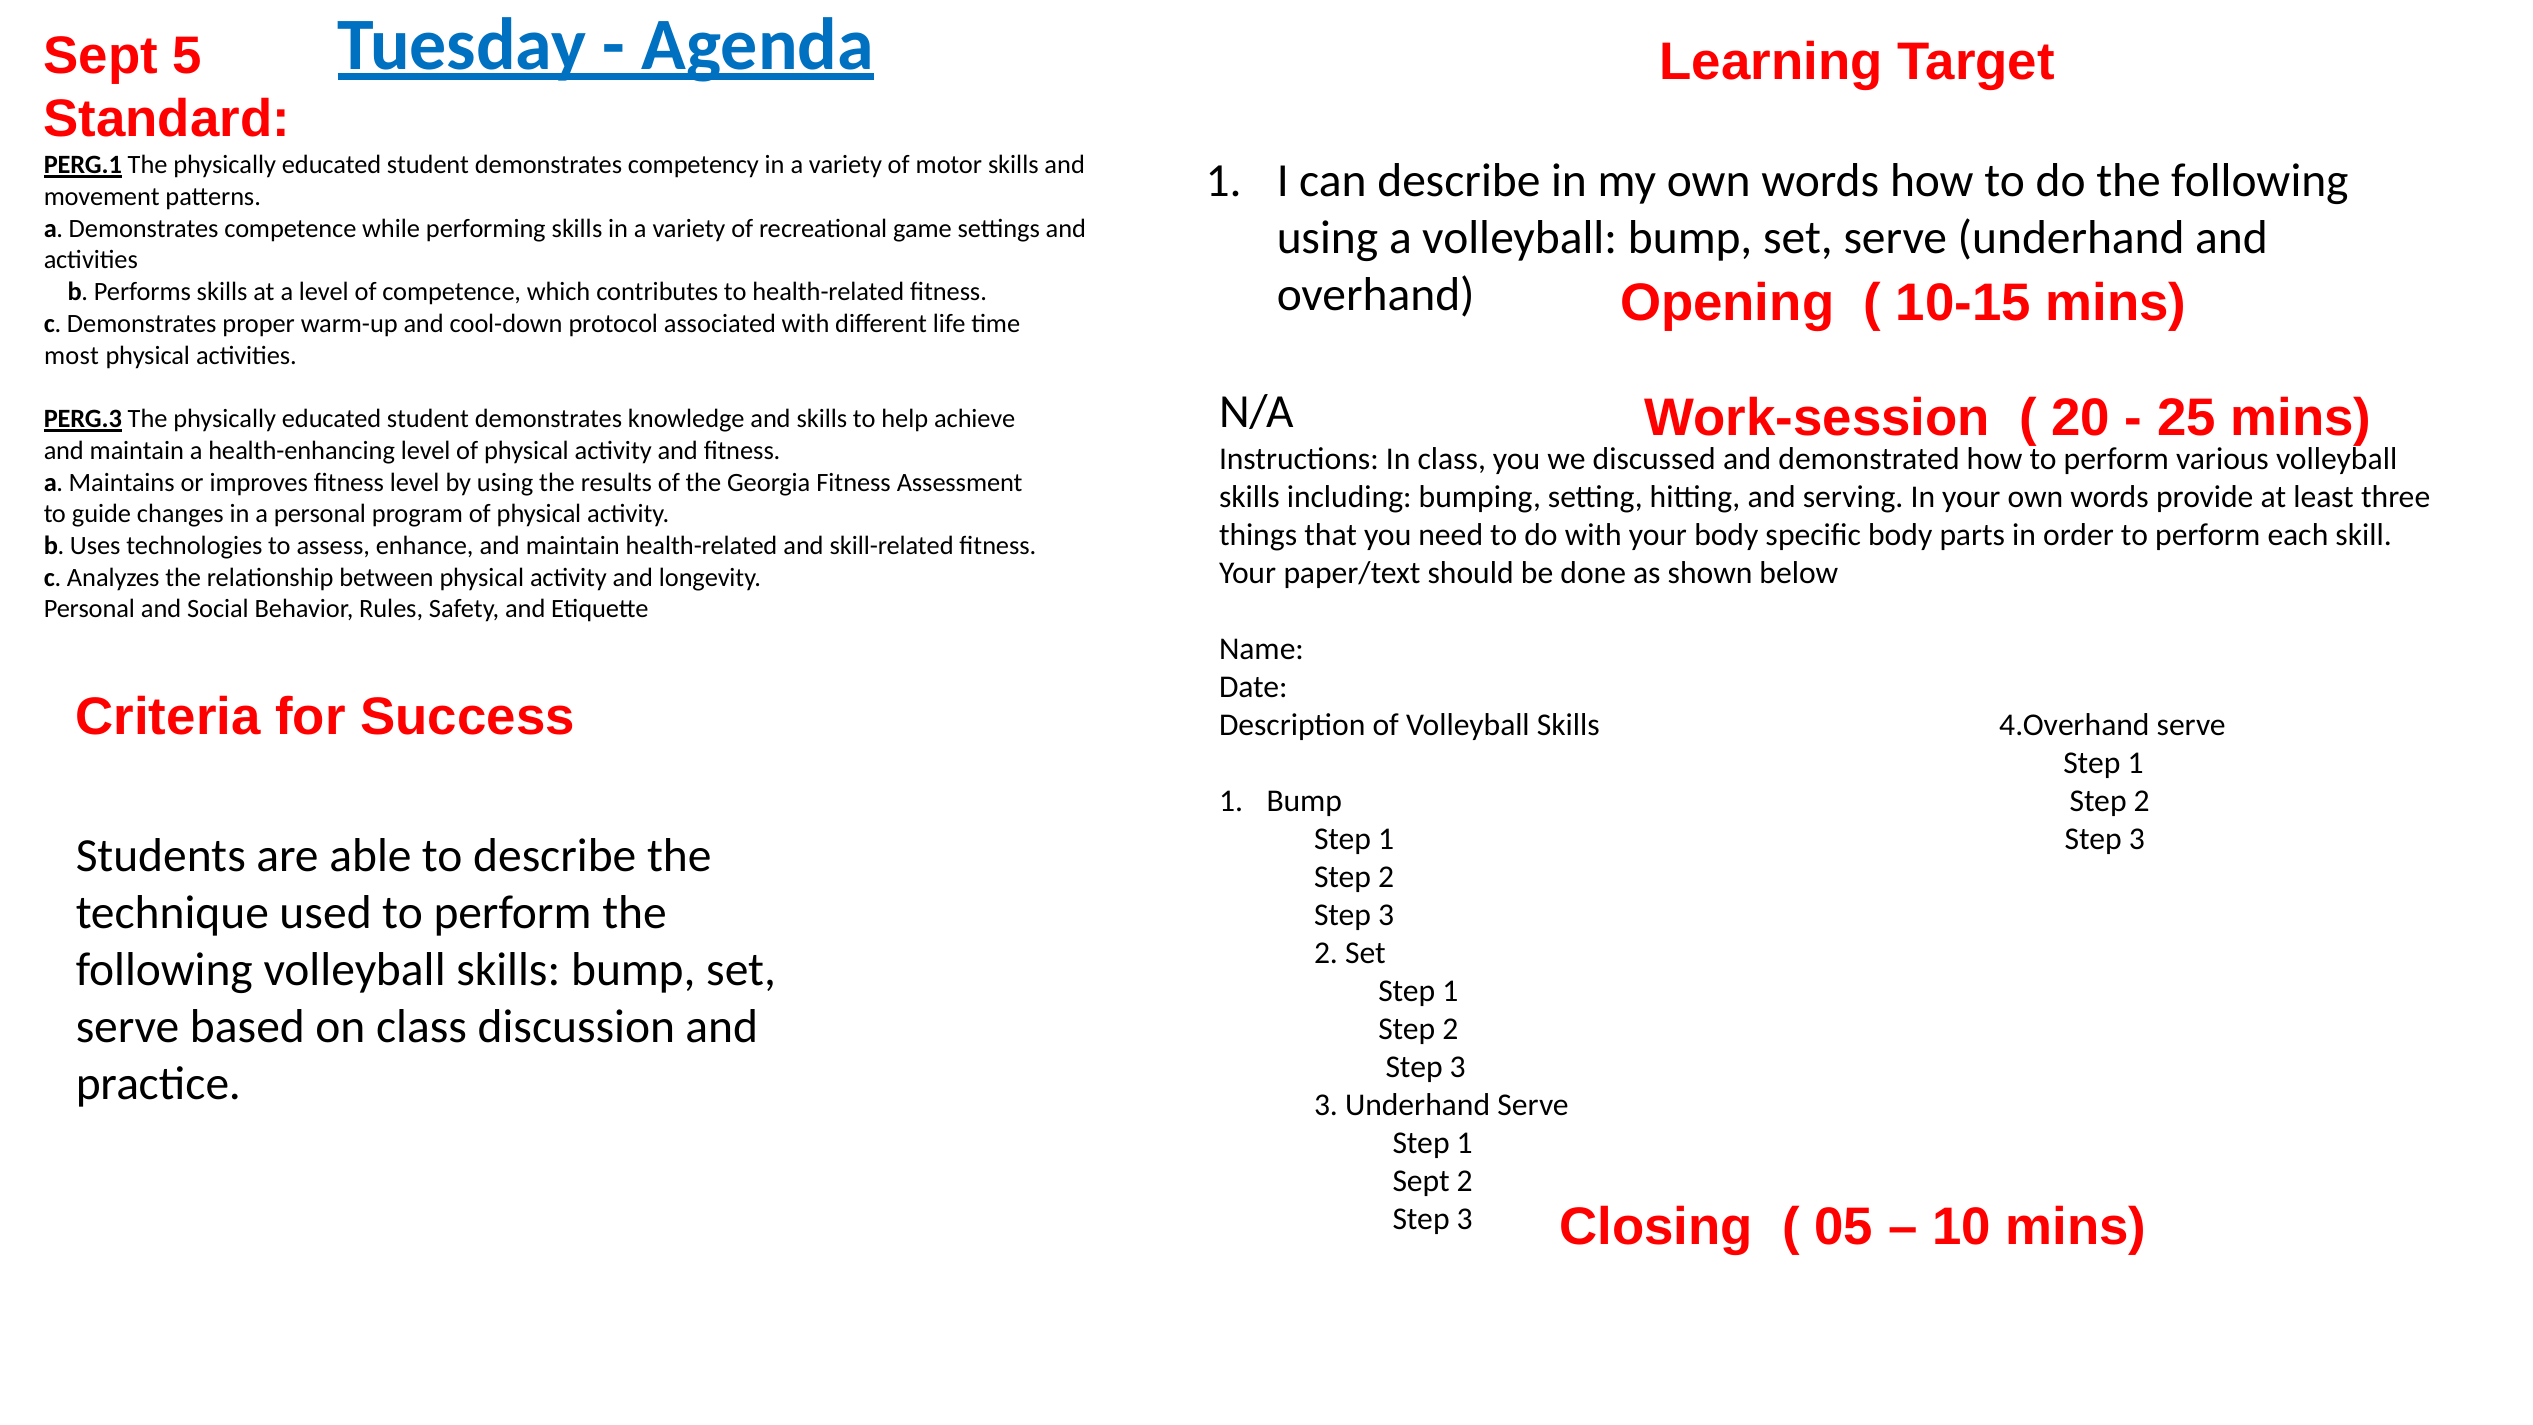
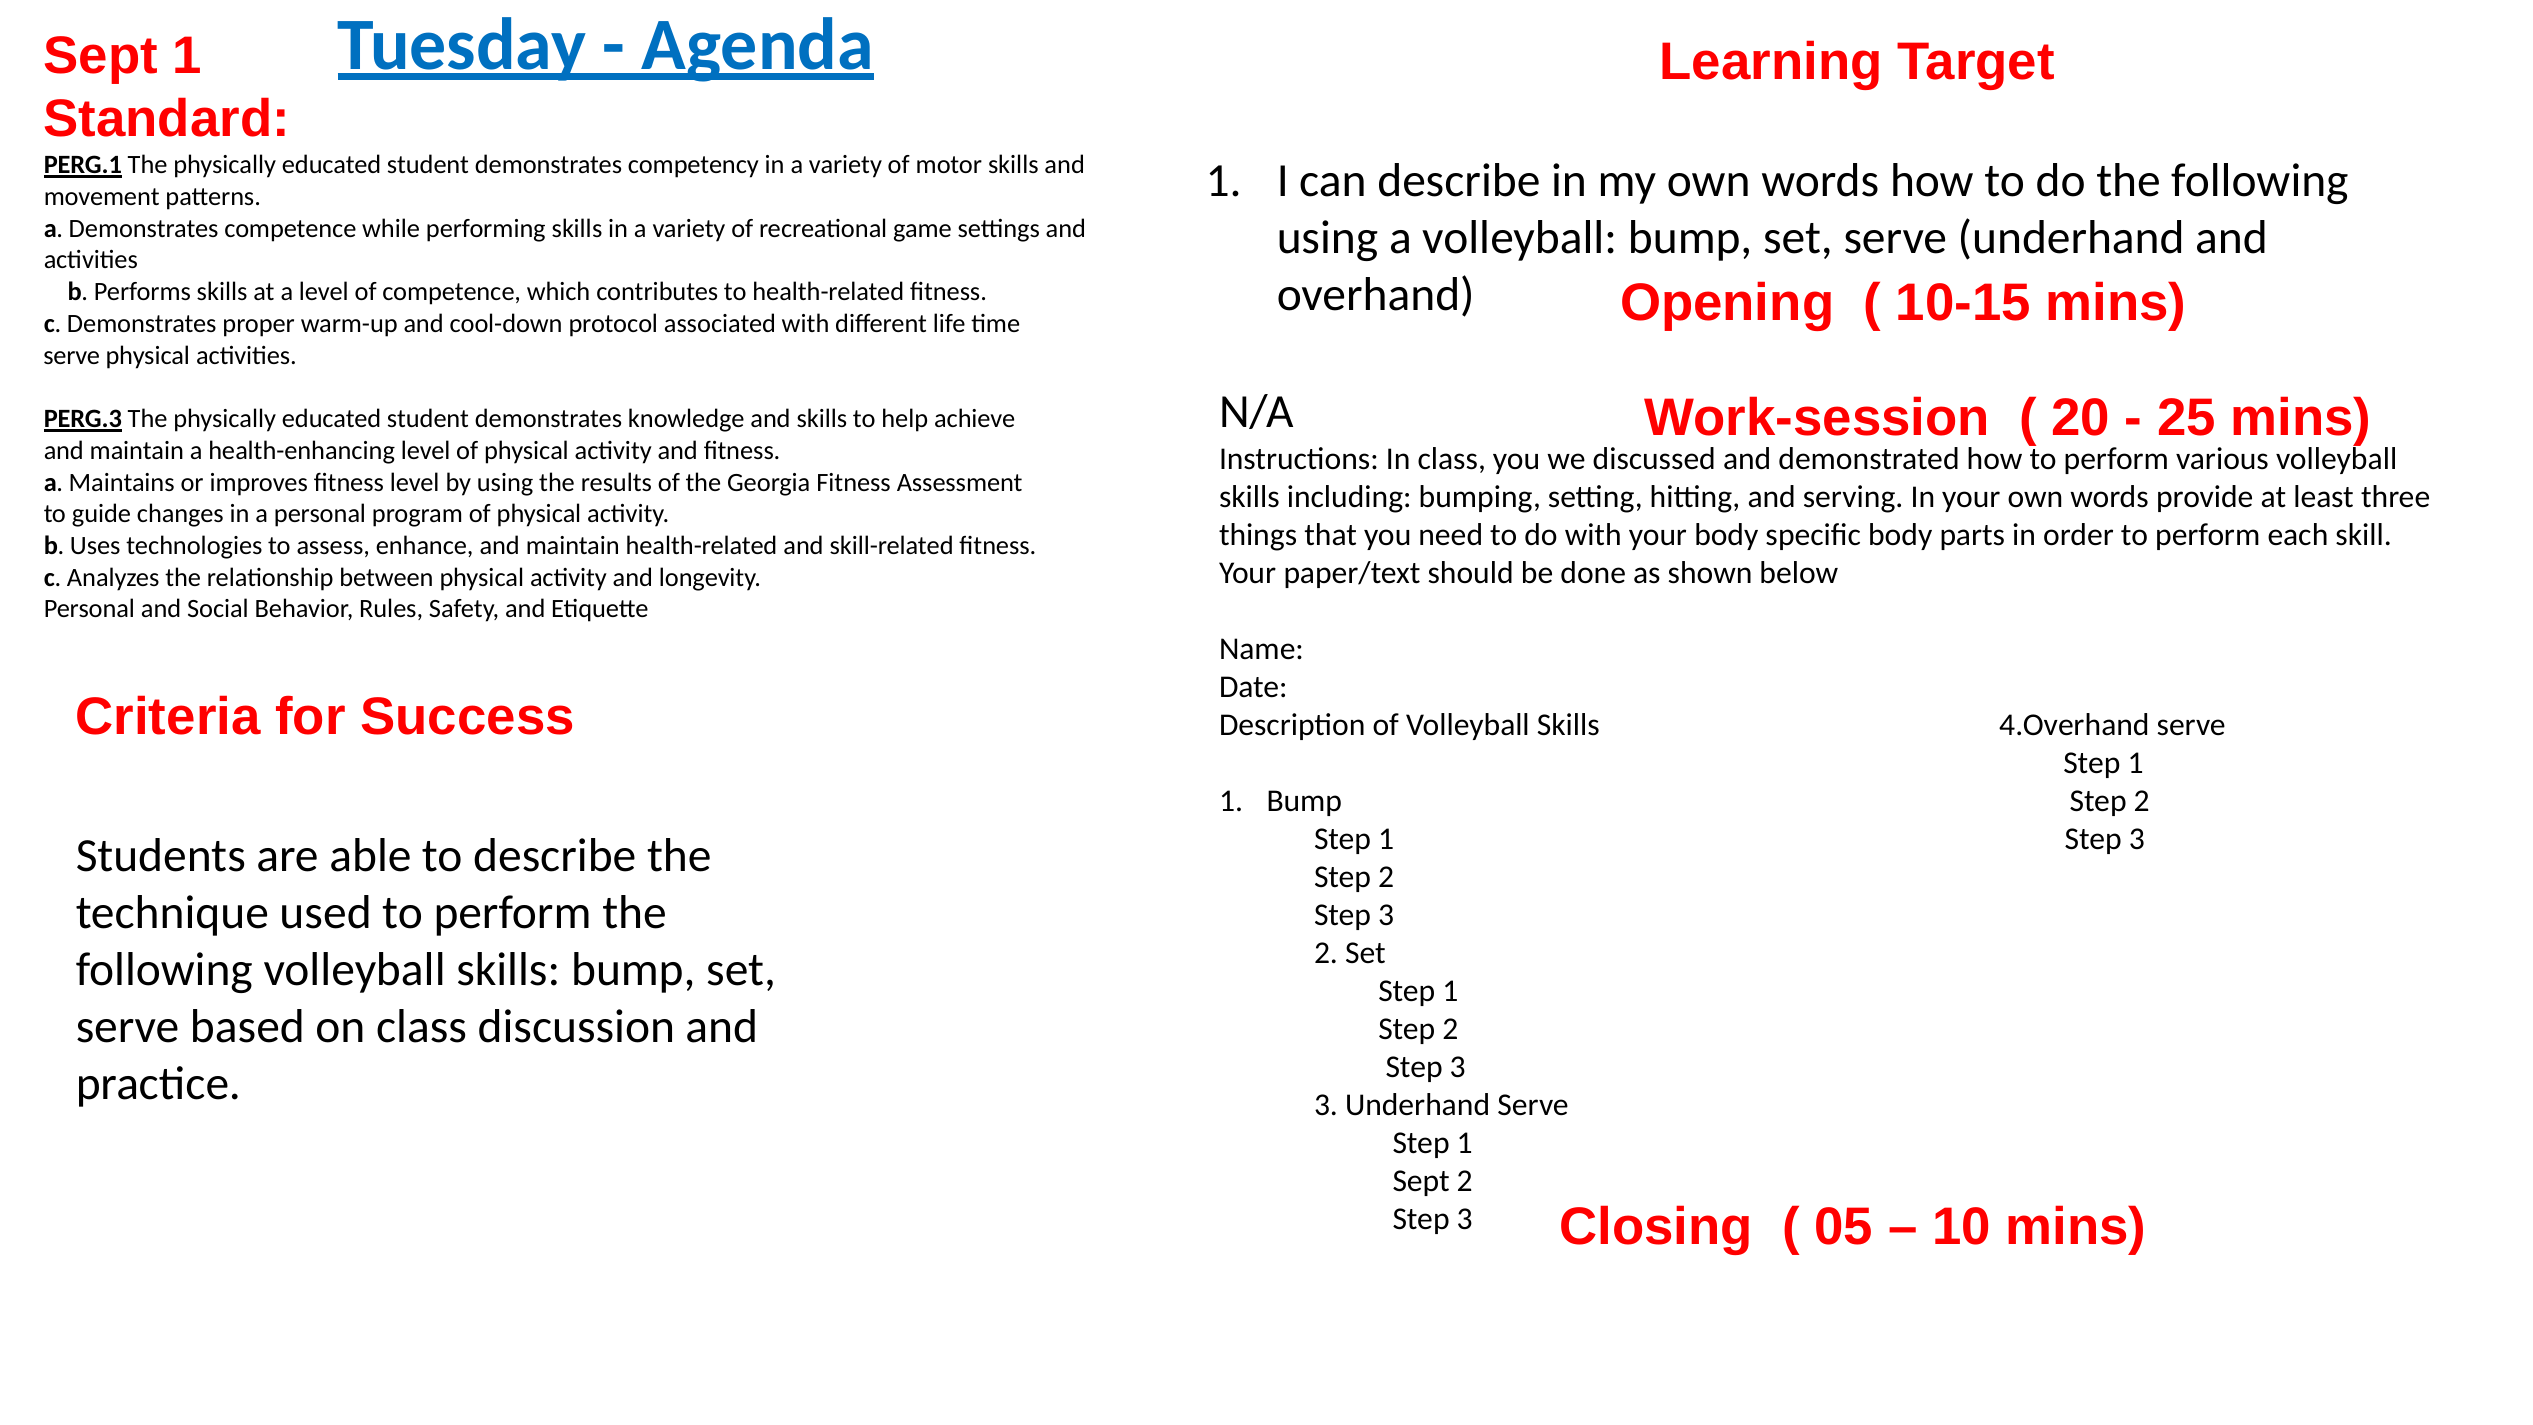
Sept 5: 5 -> 1
most at (71, 355): most -> serve
